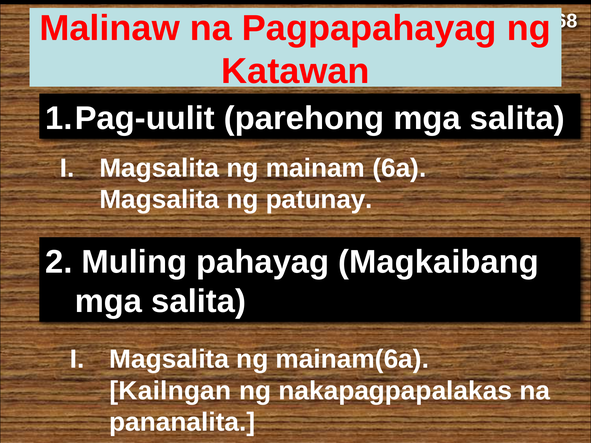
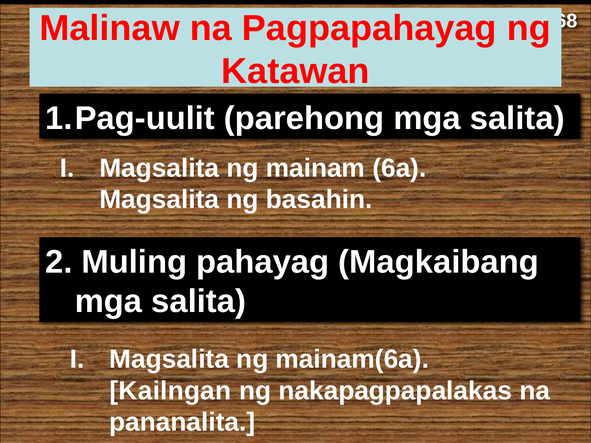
patunay: patunay -> basahin
